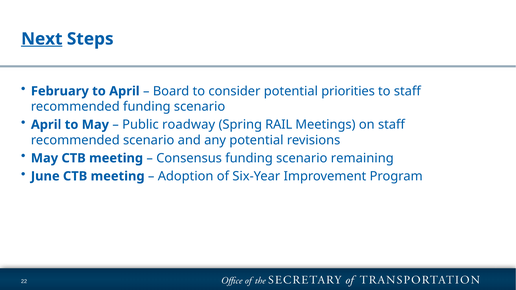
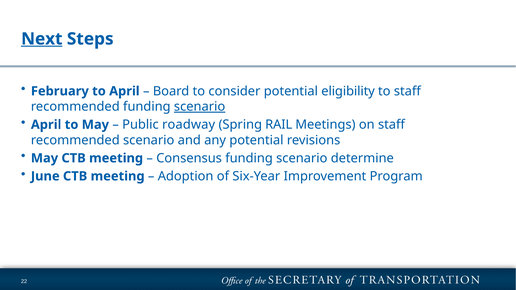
priorities: priorities -> eligibility
scenario at (200, 107) underline: none -> present
remaining: remaining -> determine
